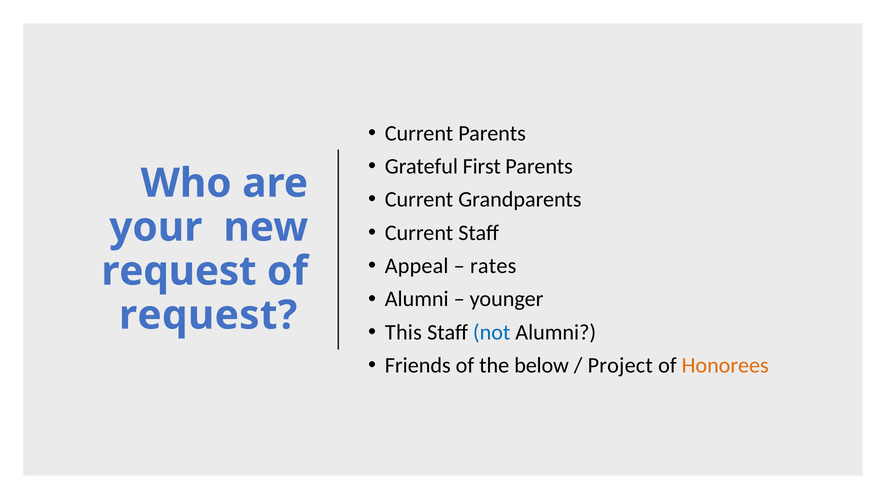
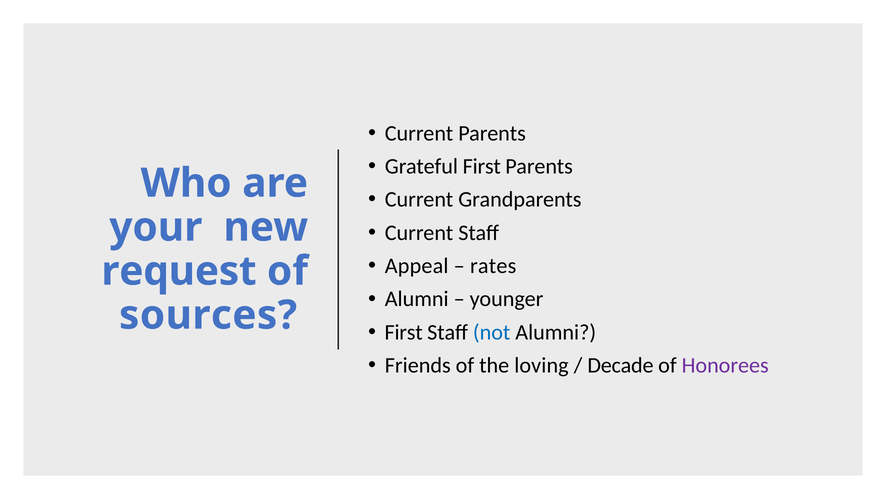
request at (208, 315): request -> sources
This at (403, 332): This -> First
below: below -> loving
Project: Project -> Decade
Honorees colour: orange -> purple
